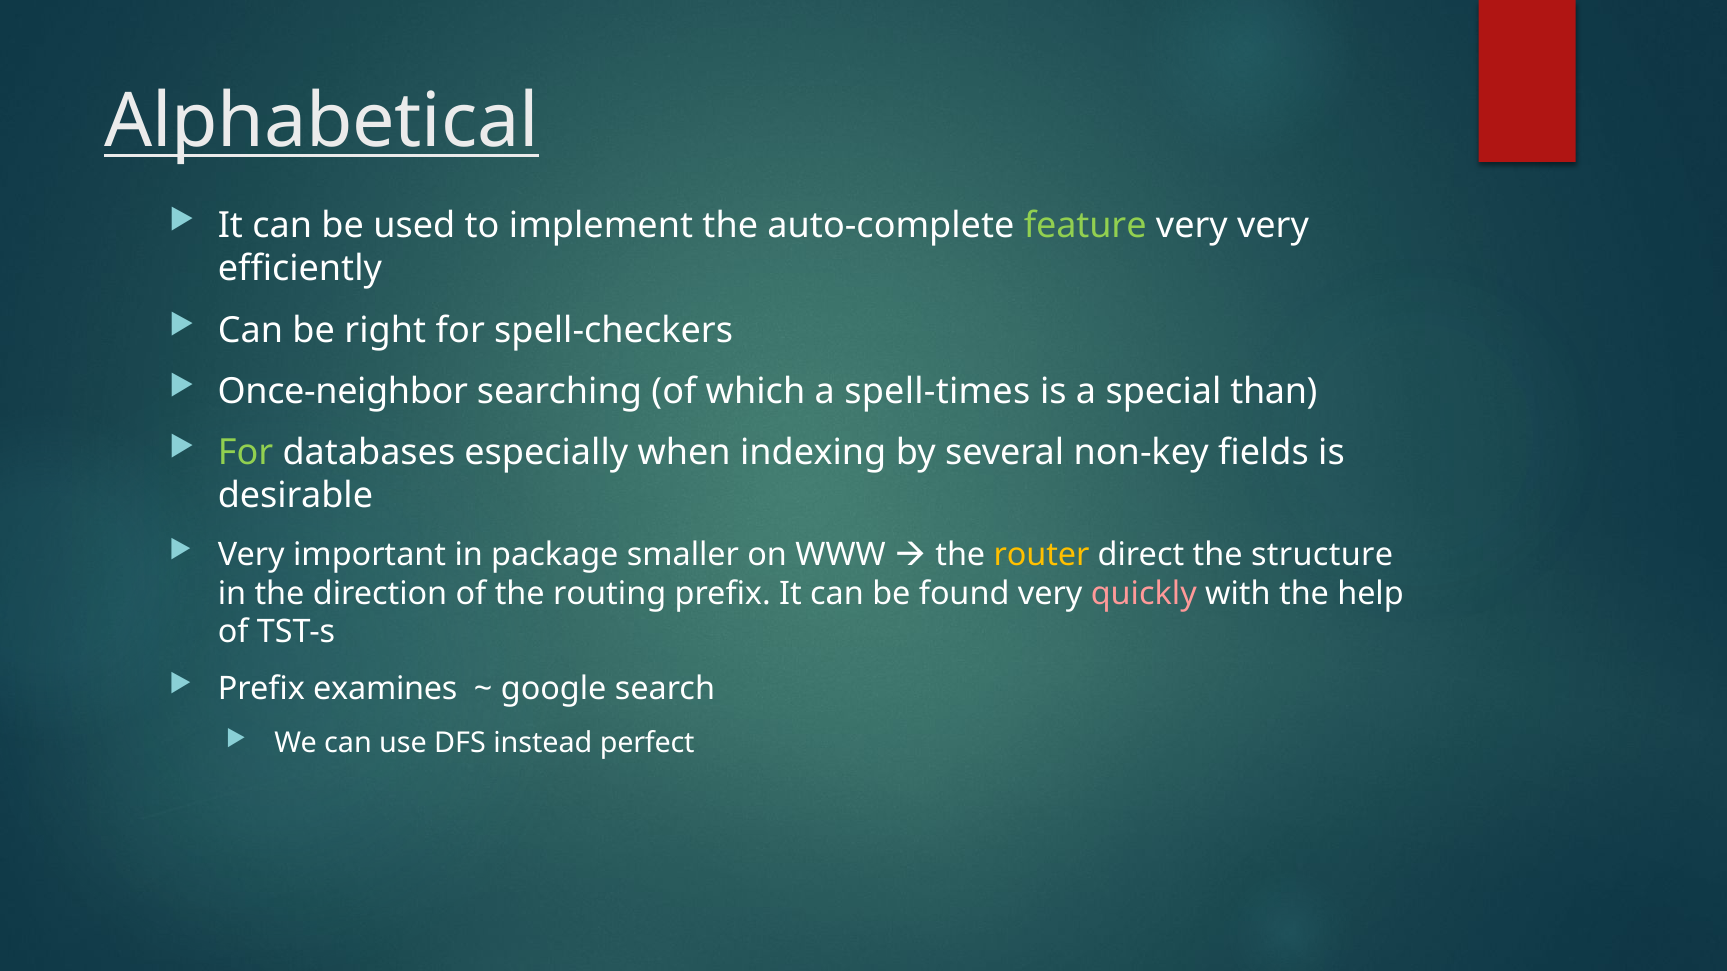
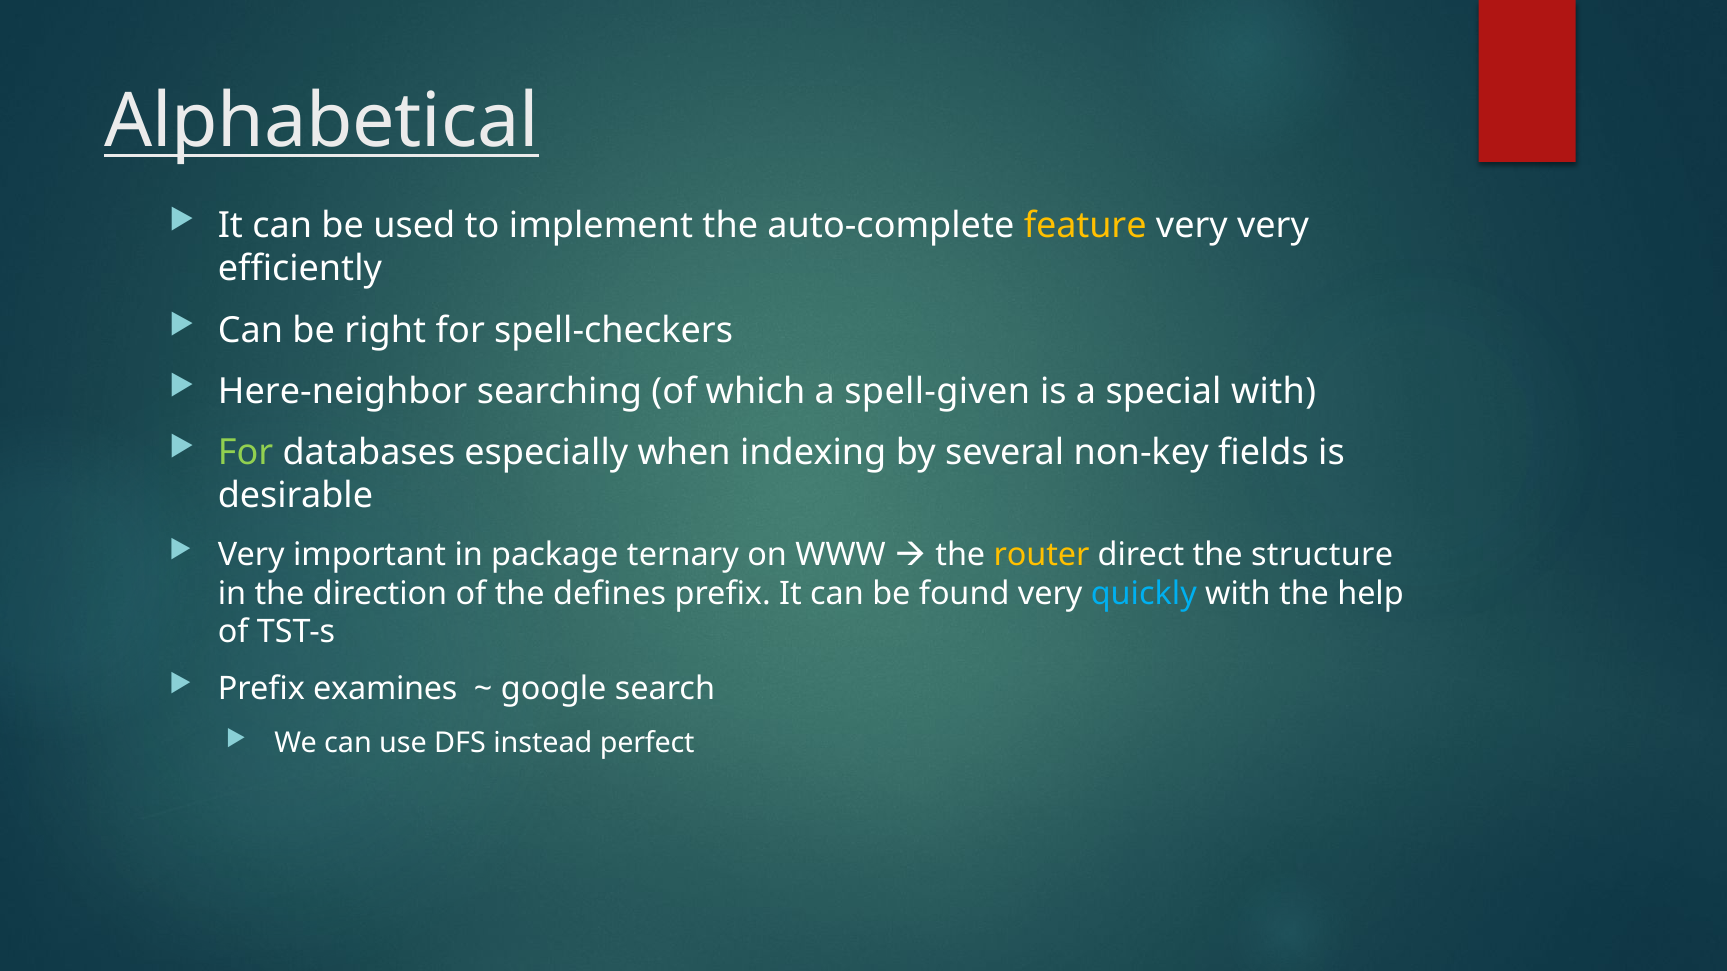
feature colour: light green -> yellow
Once-neighbor: Once-neighbor -> Here-neighbor
spell-times: spell-times -> spell-given
special than: than -> with
smaller: smaller -> ternary
routing: routing -> defines
quickly colour: pink -> light blue
